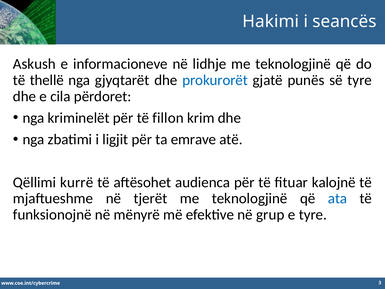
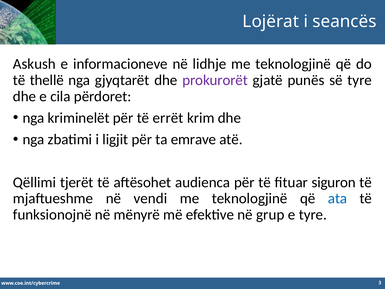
Hakimi: Hakimi -> Lojërat
prokurorët colour: blue -> purple
fillon: fillon -> errët
kurrë: kurrë -> tjerët
kalojnë: kalojnë -> siguron
tjerët: tjerët -> vendi
